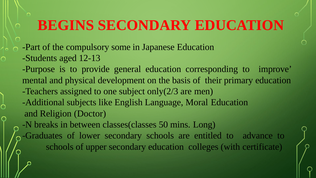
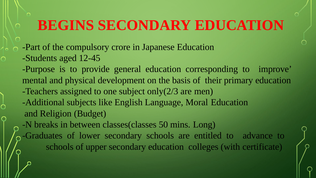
some: some -> crore
12-13: 12-13 -> 12-45
Doctor: Doctor -> Budget
